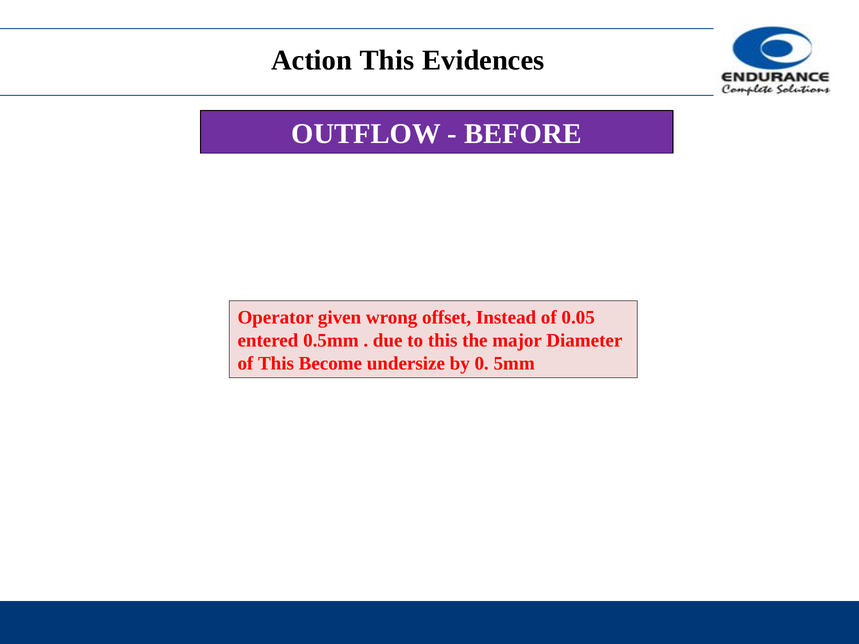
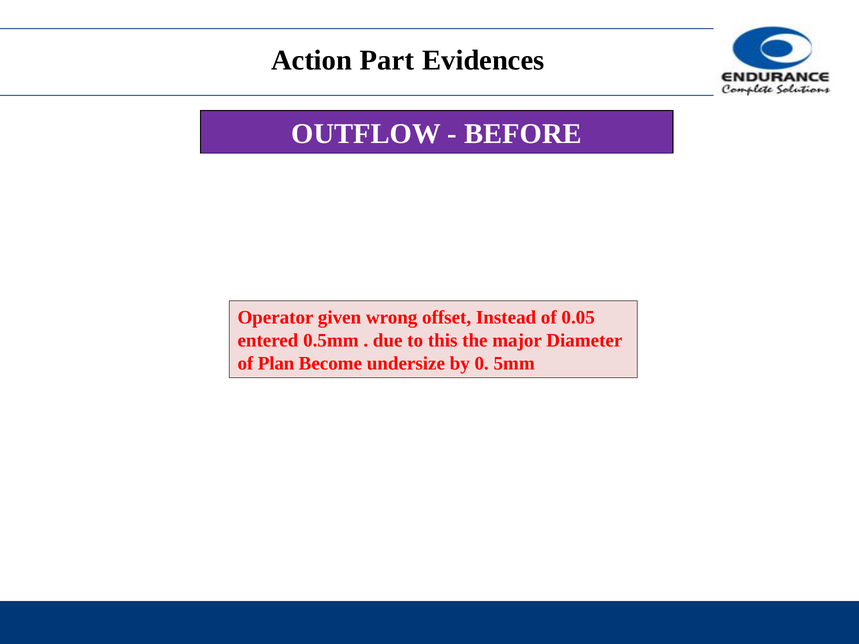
Action This: This -> Part
of This: This -> Plan
